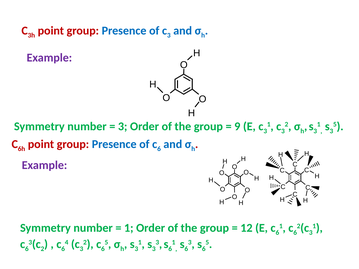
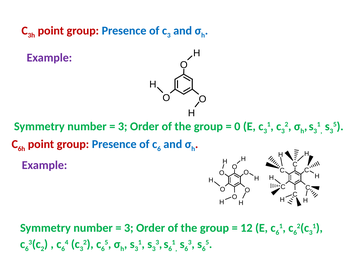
9: 9 -> 0
1 at (129, 228): 1 -> 3
